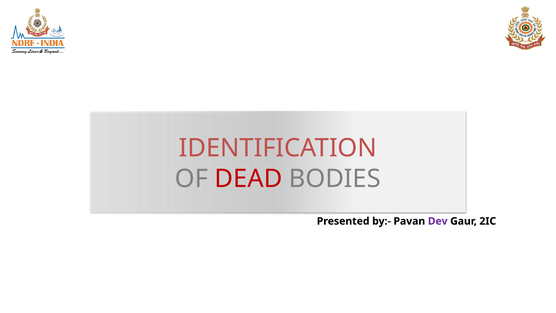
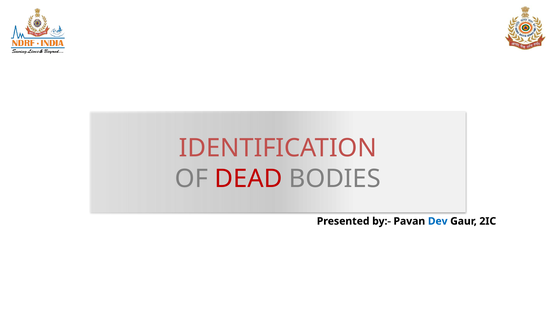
Dev colour: purple -> blue
